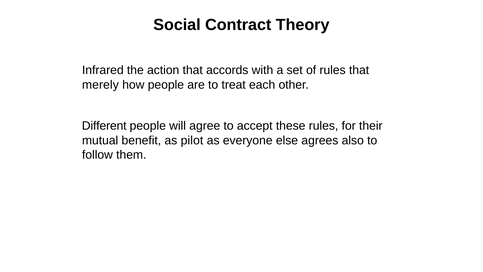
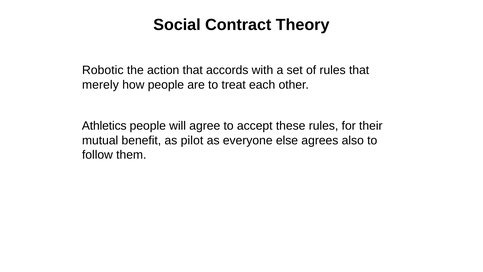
Infrared: Infrared -> Robotic
Different: Different -> Athletics
